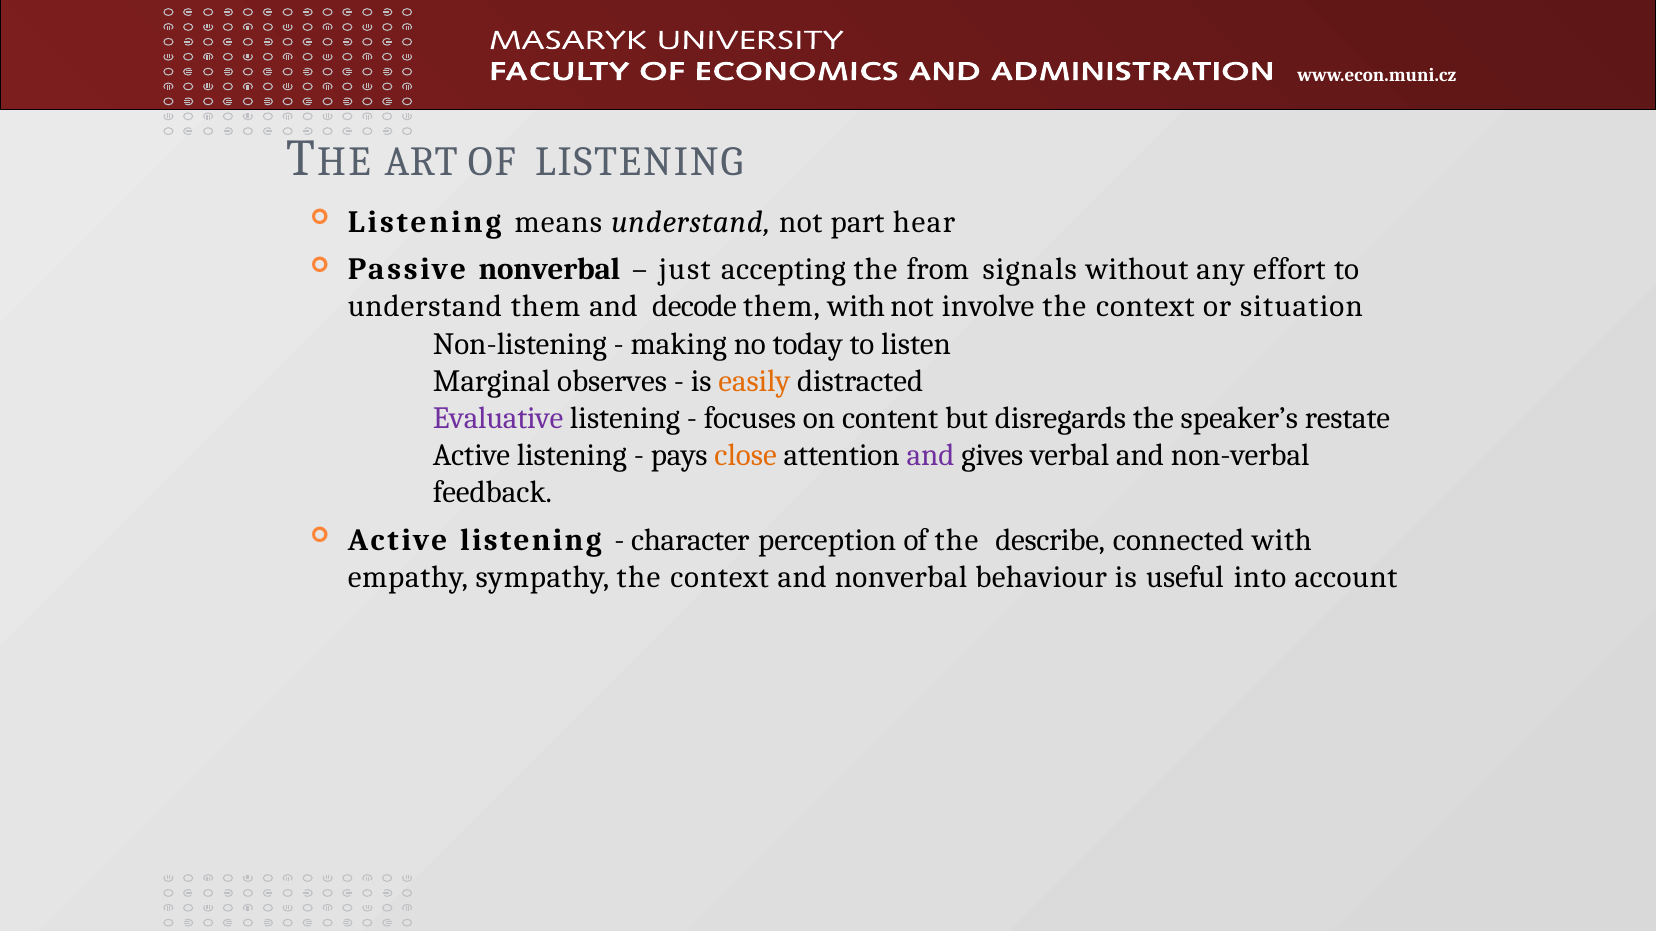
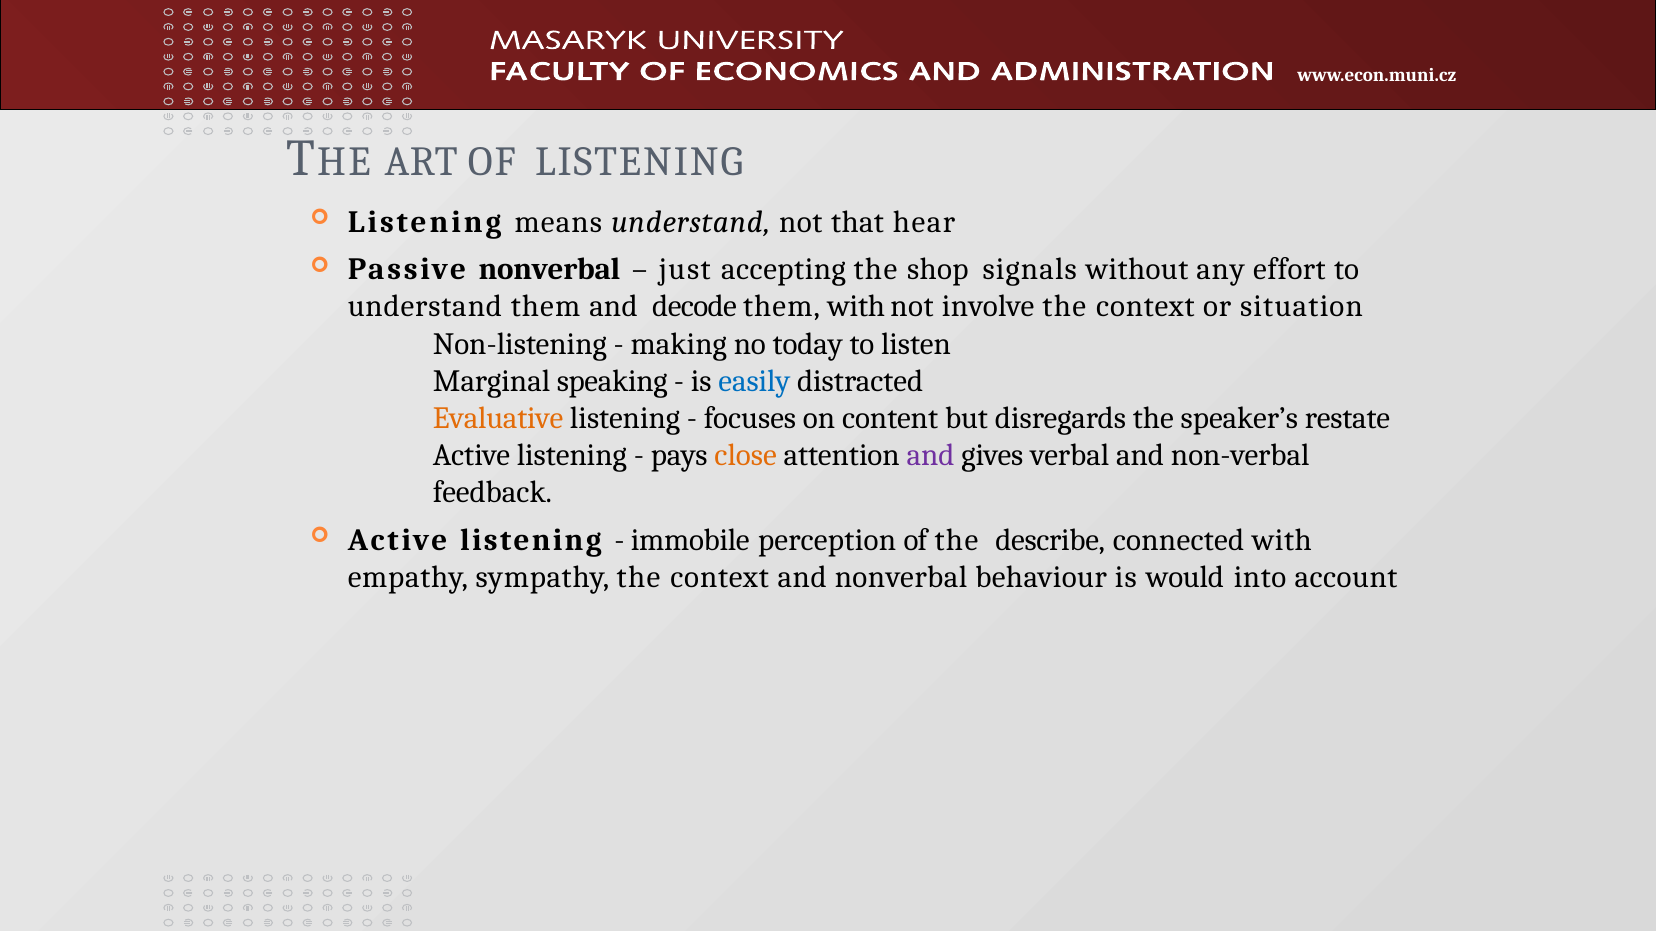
part: part -> that
from: from -> shop
observes: observes -> speaking
easily colour: orange -> blue
Evaluative colour: purple -> orange
character: character -> immobile
useful: useful -> would
